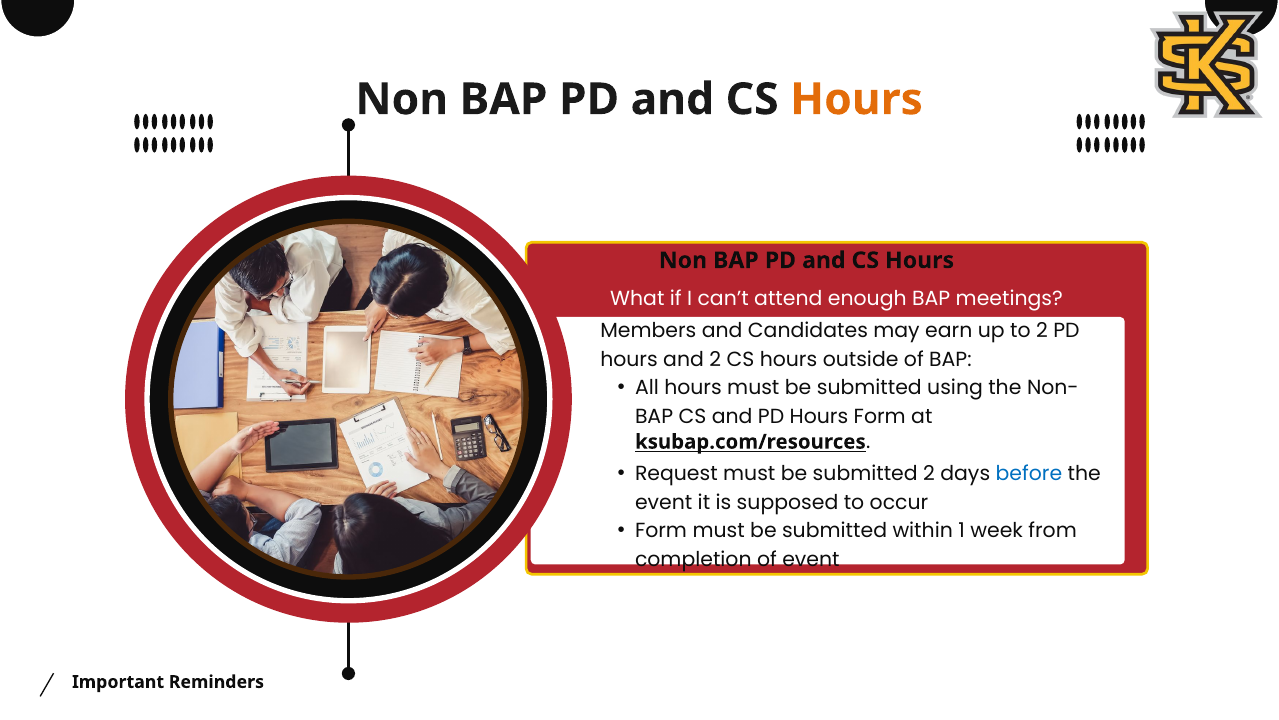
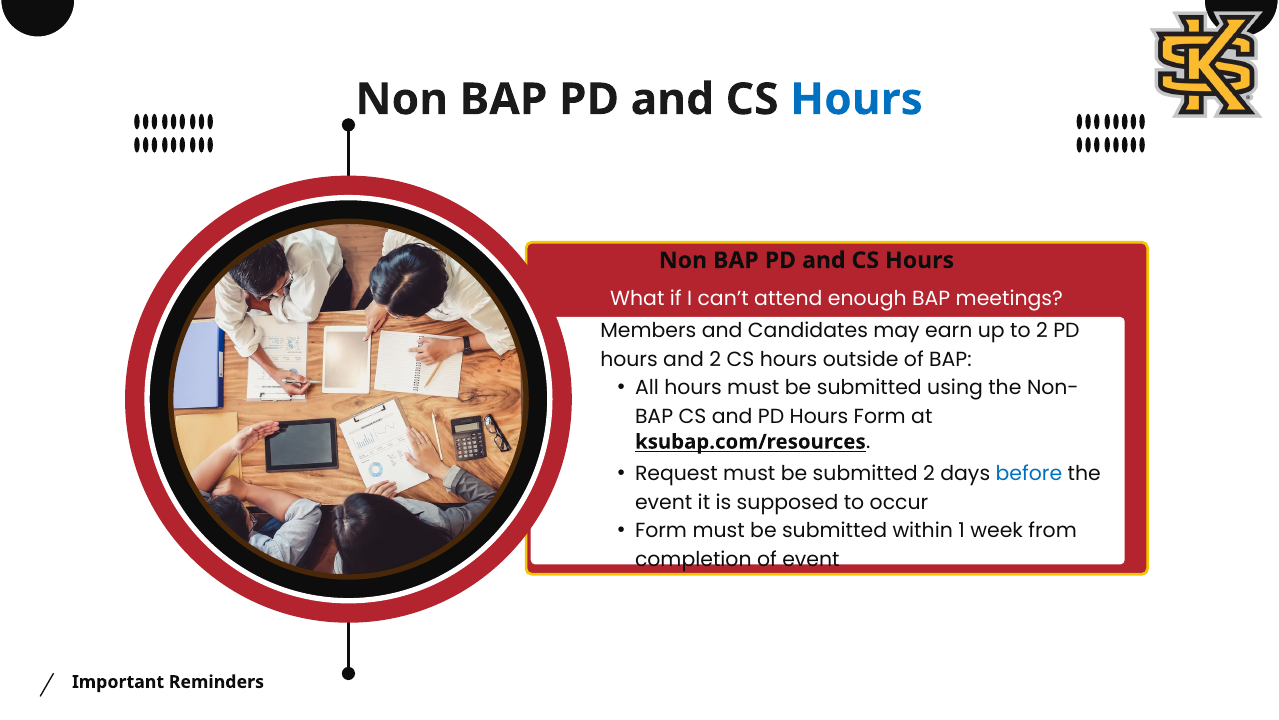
Hours at (857, 99) colour: orange -> blue
